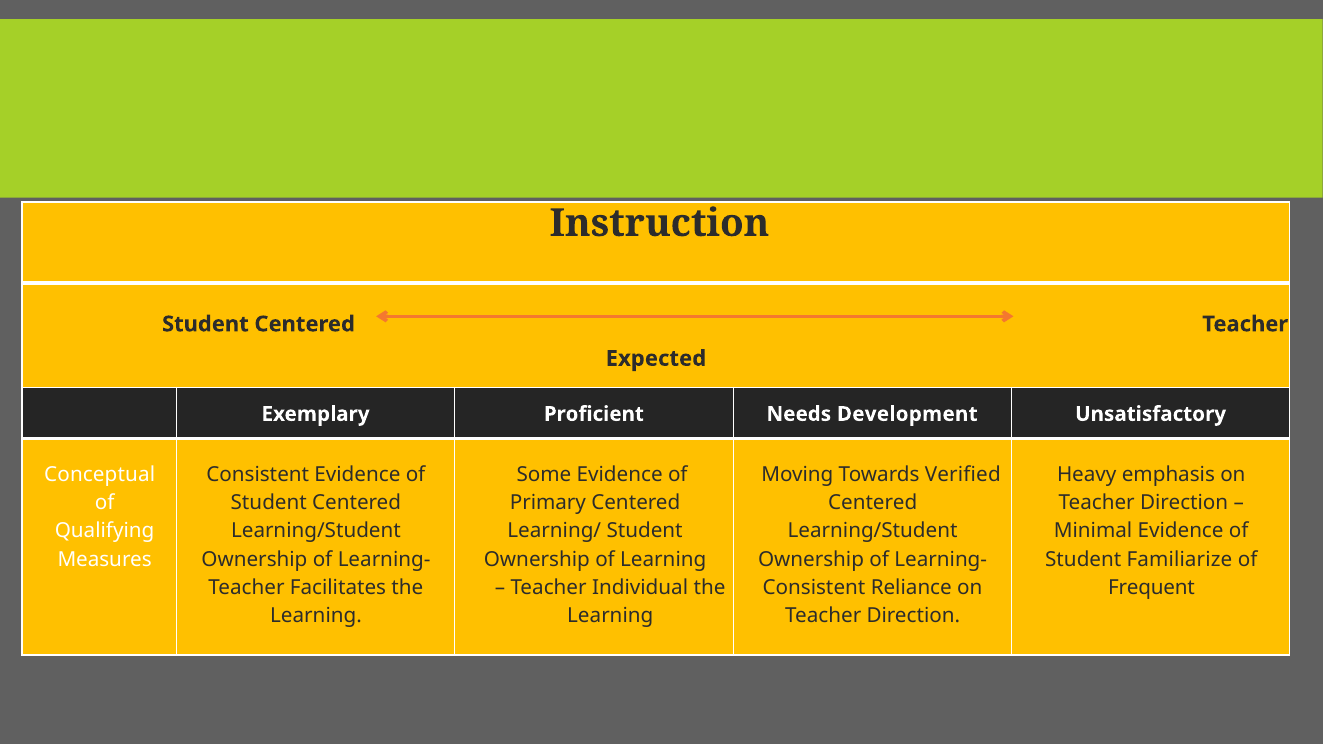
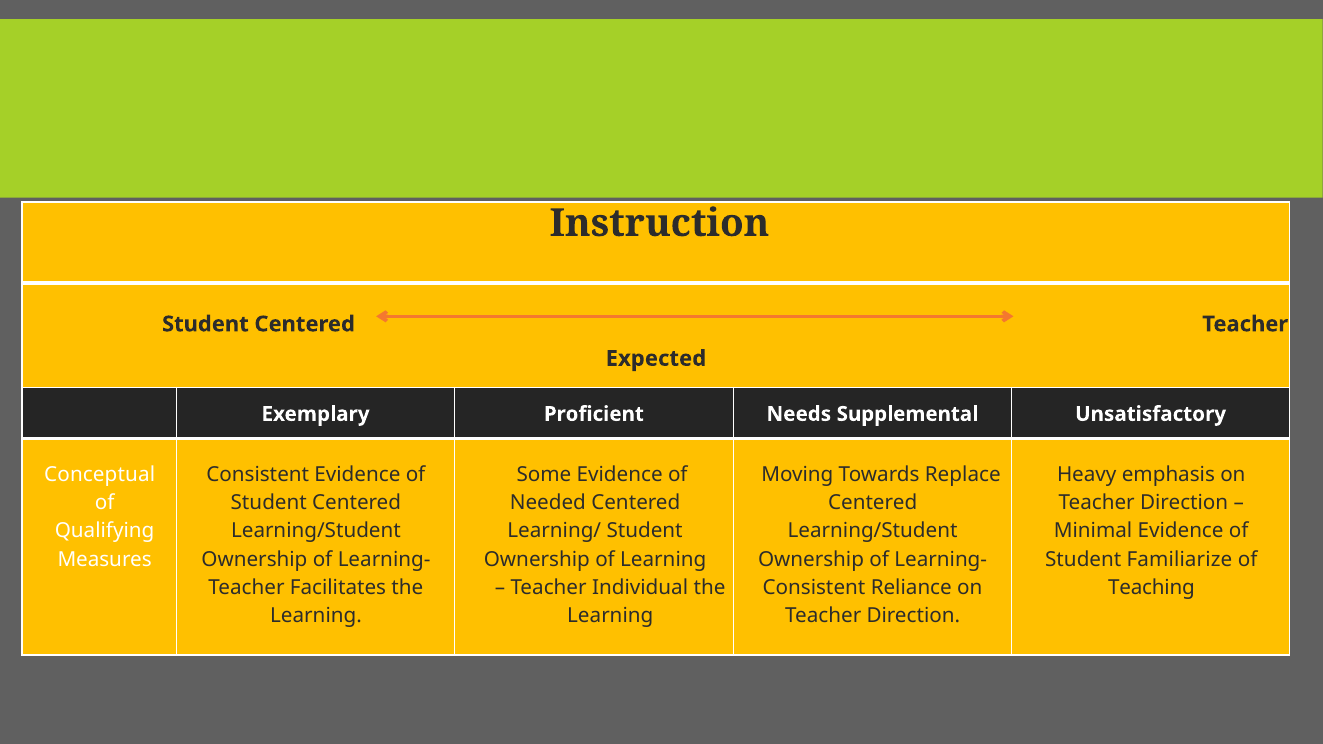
Development: Development -> Supplemental
Verified: Verified -> Replace
Primary: Primary -> Needed
Frequent: Frequent -> Teaching
